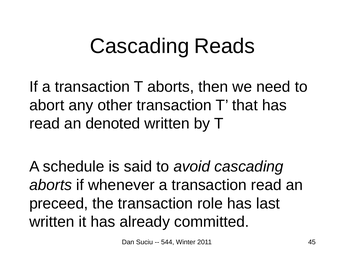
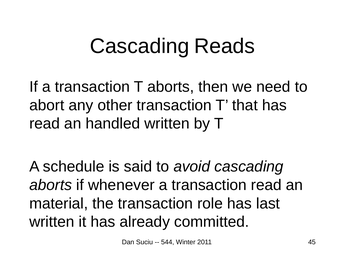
denoted: denoted -> handled
preceed: preceed -> material
